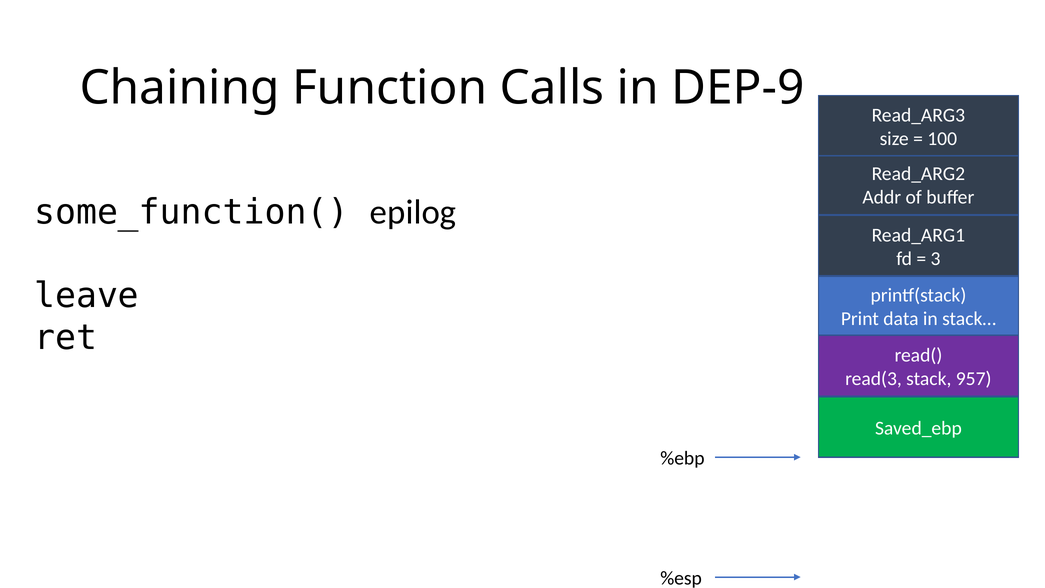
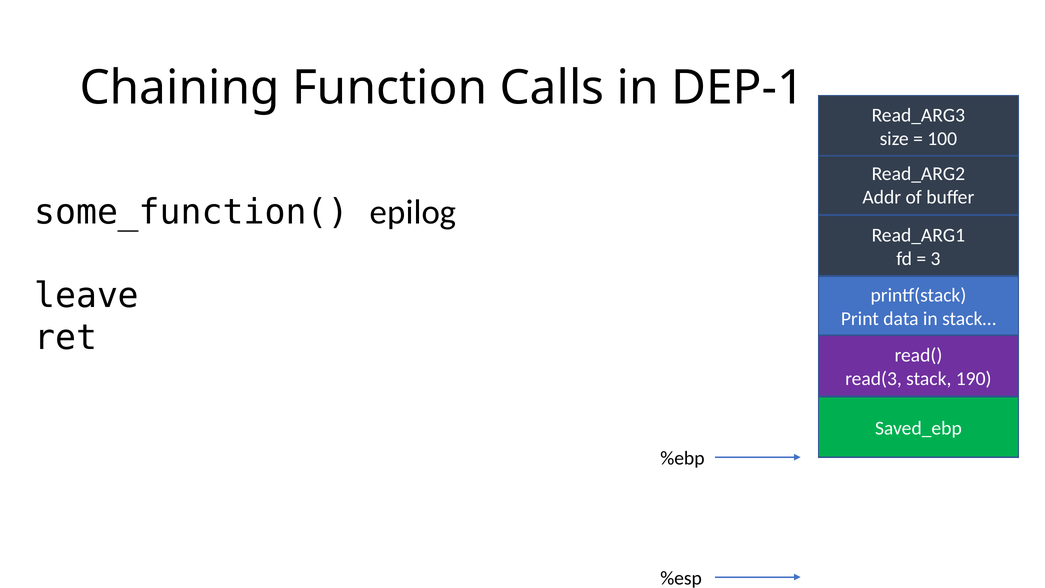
DEP-9: DEP-9 -> DEP-1
957: 957 -> 190
